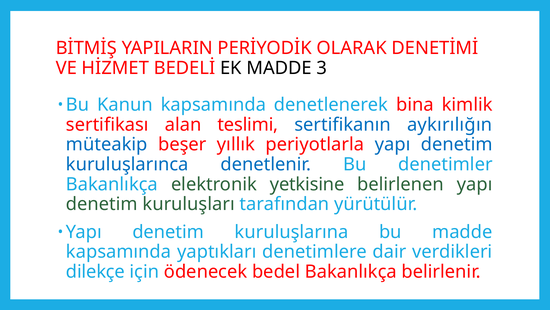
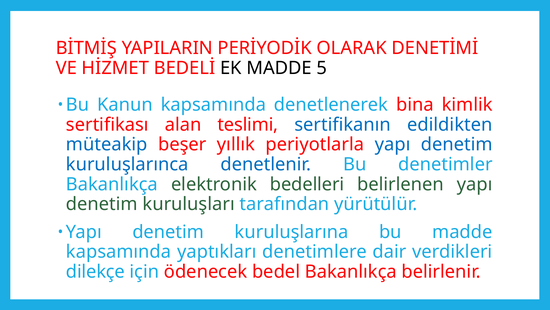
3: 3 -> 5
aykırılığın: aykırılığın -> edildikten
yetkisine: yetkisine -> bedelleri
